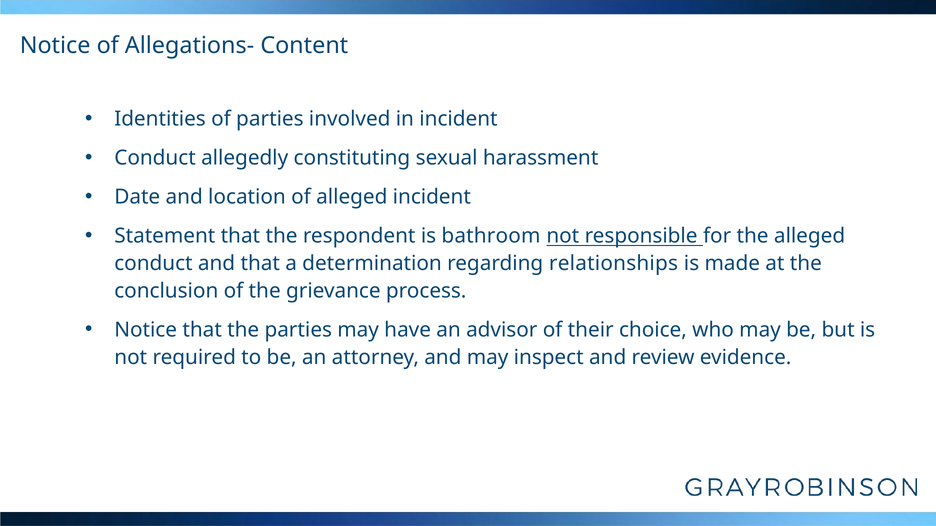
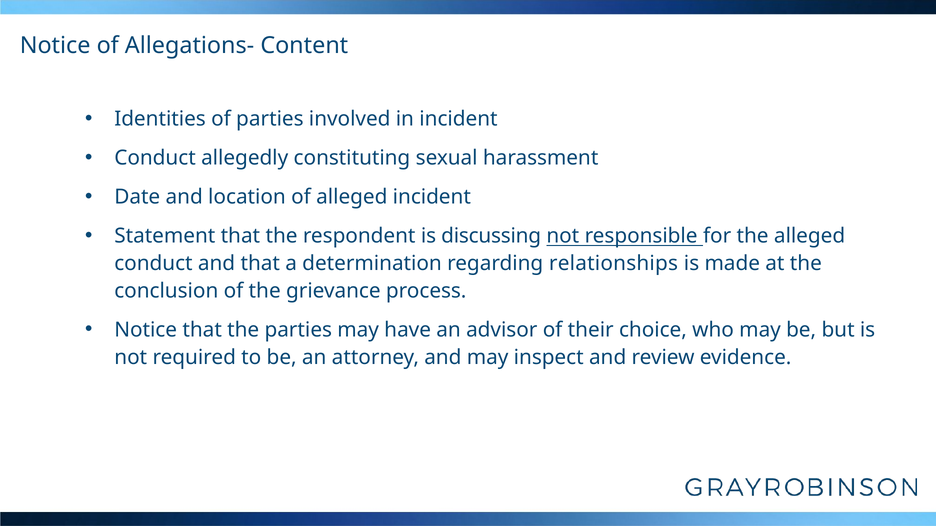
bathroom: bathroom -> discussing
